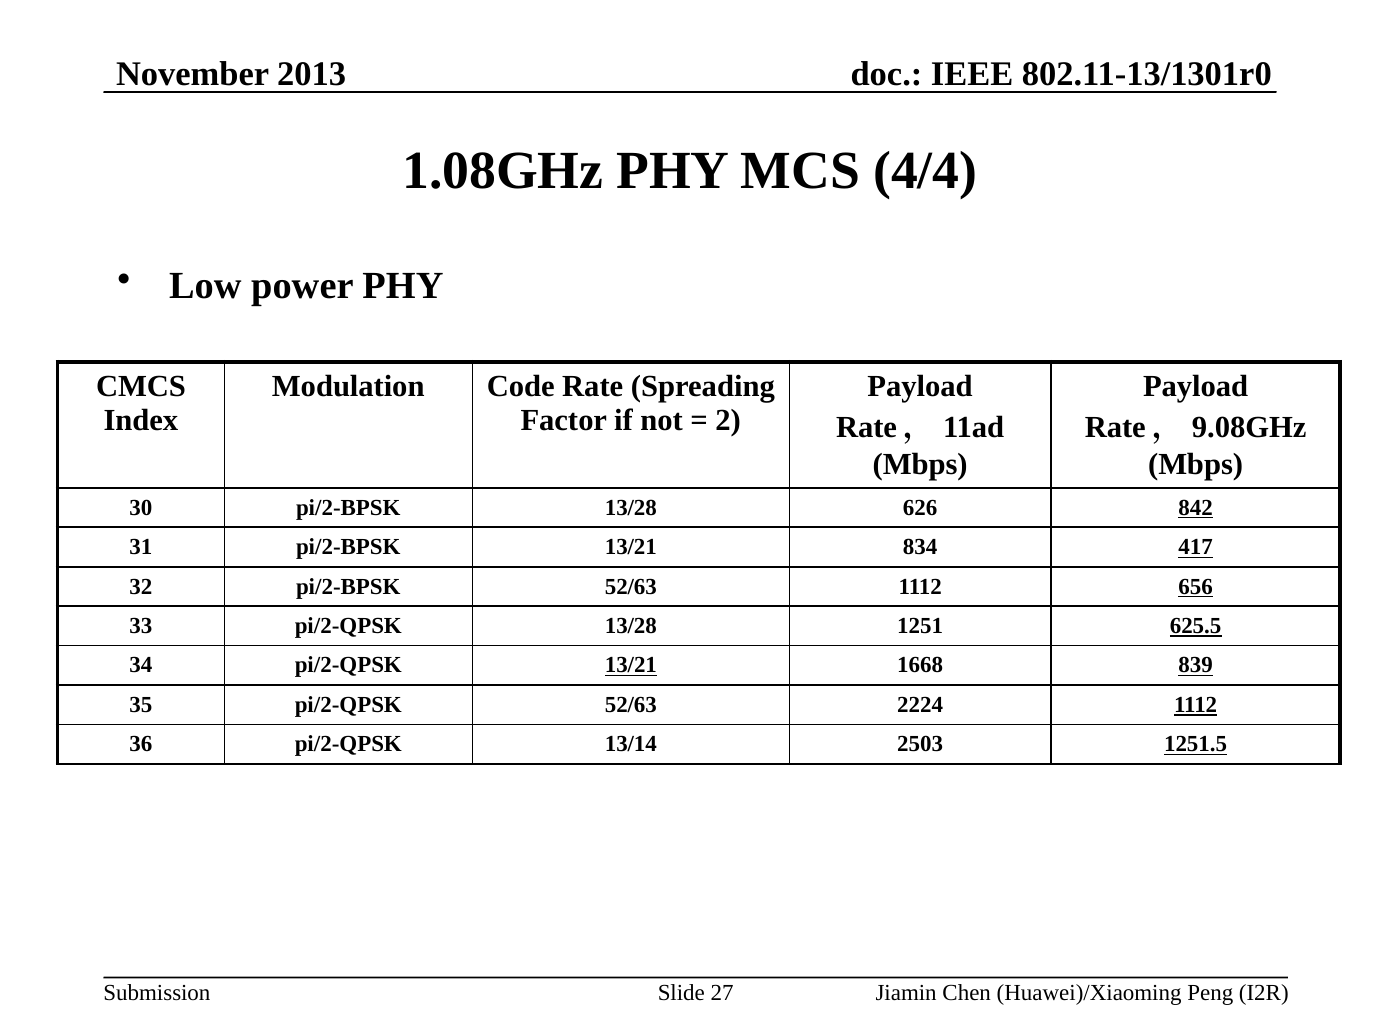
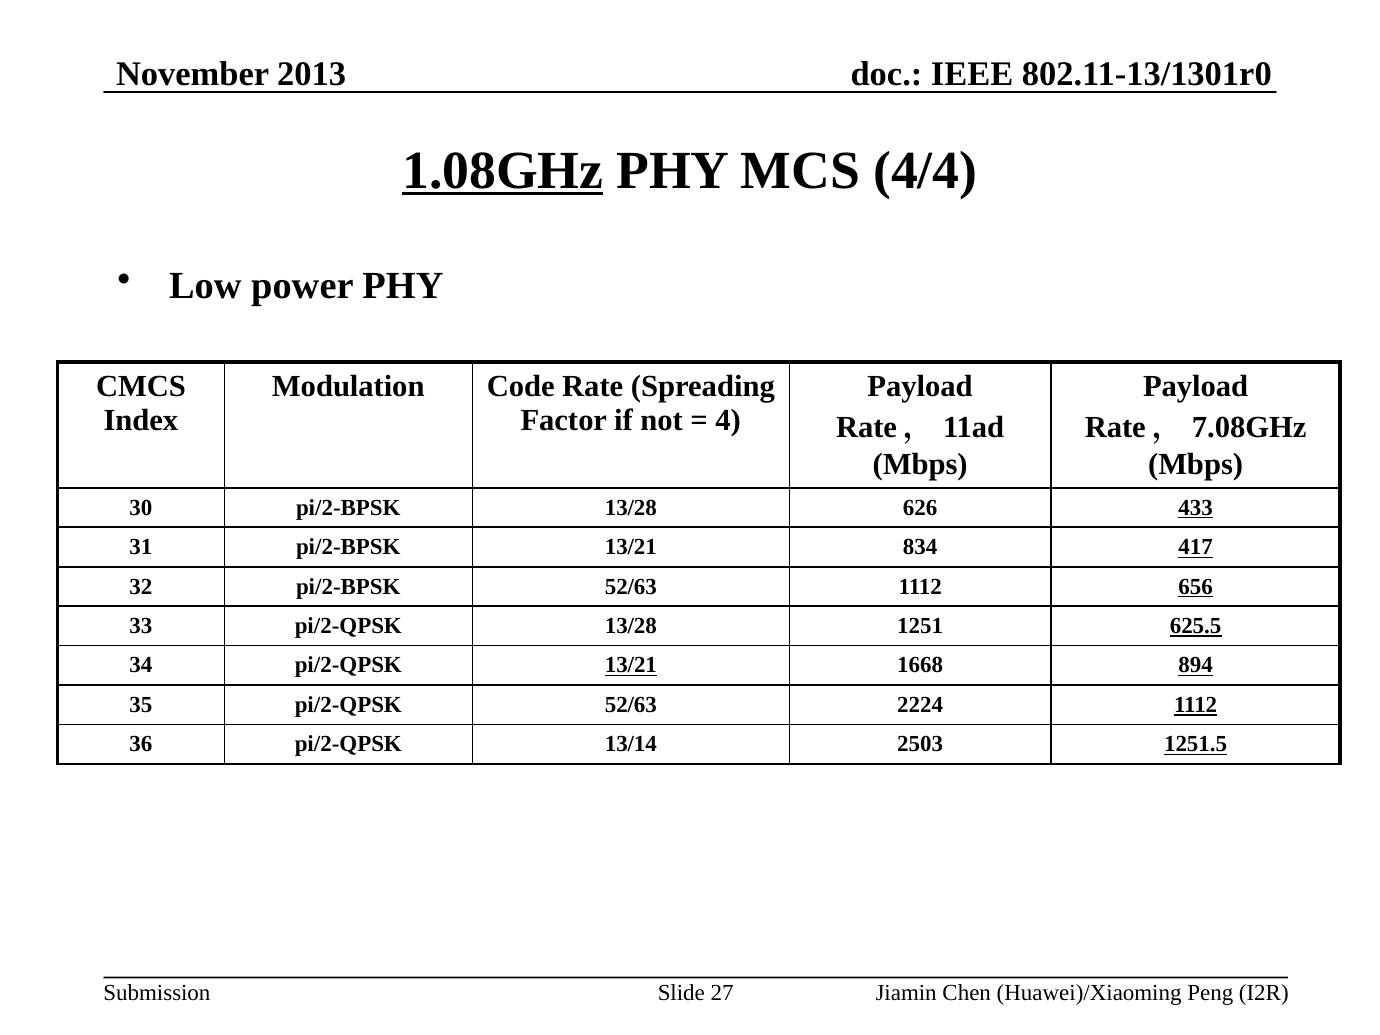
1.08GHz underline: none -> present
2: 2 -> 4
9.08GHz: 9.08GHz -> 7.08GHz
842: 842 -> 433
839: 839 -> 894
